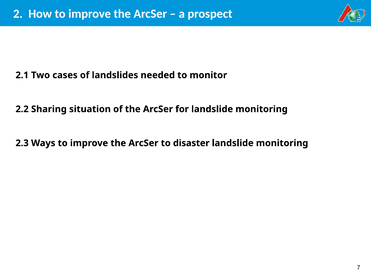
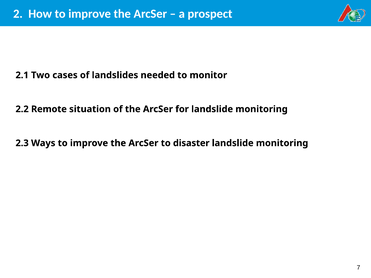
Sharing: Sharing -> Remote
